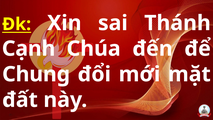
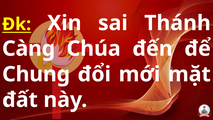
Cạnh: Cạnh -> Càng
